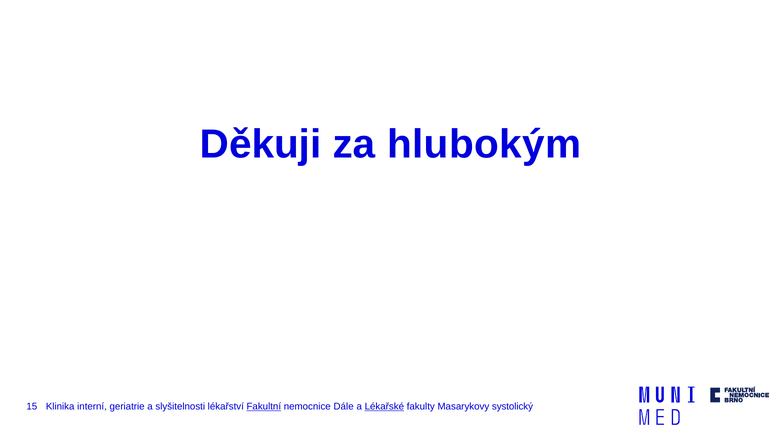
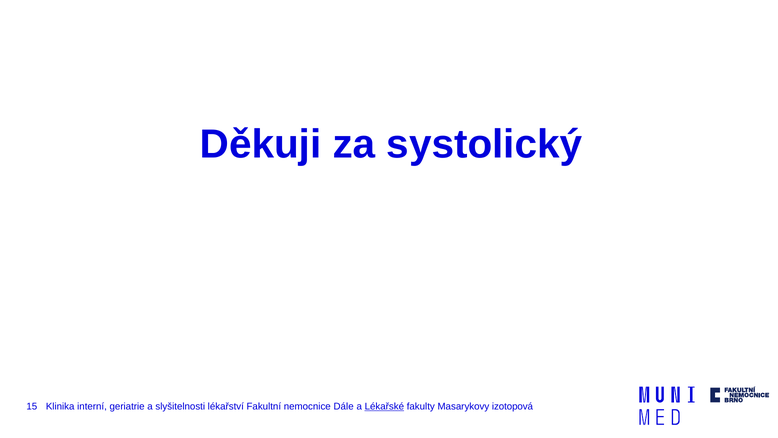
hlubokým: hlubokým -> systolický
Fakultní underline: present -> none
systolický: systolický -> izotopová
